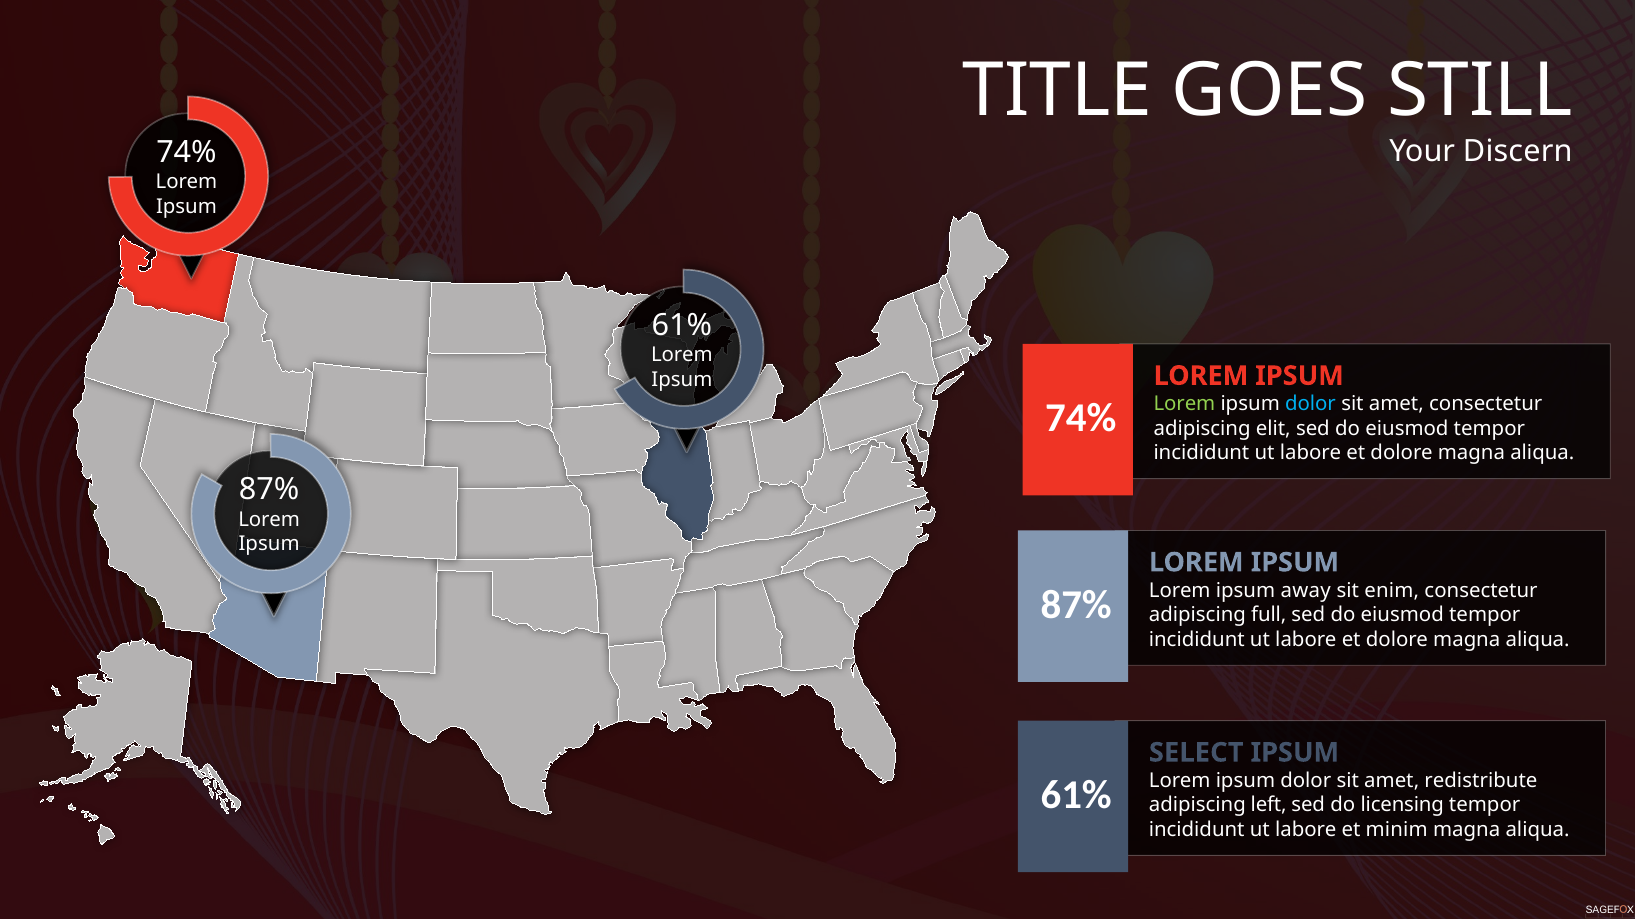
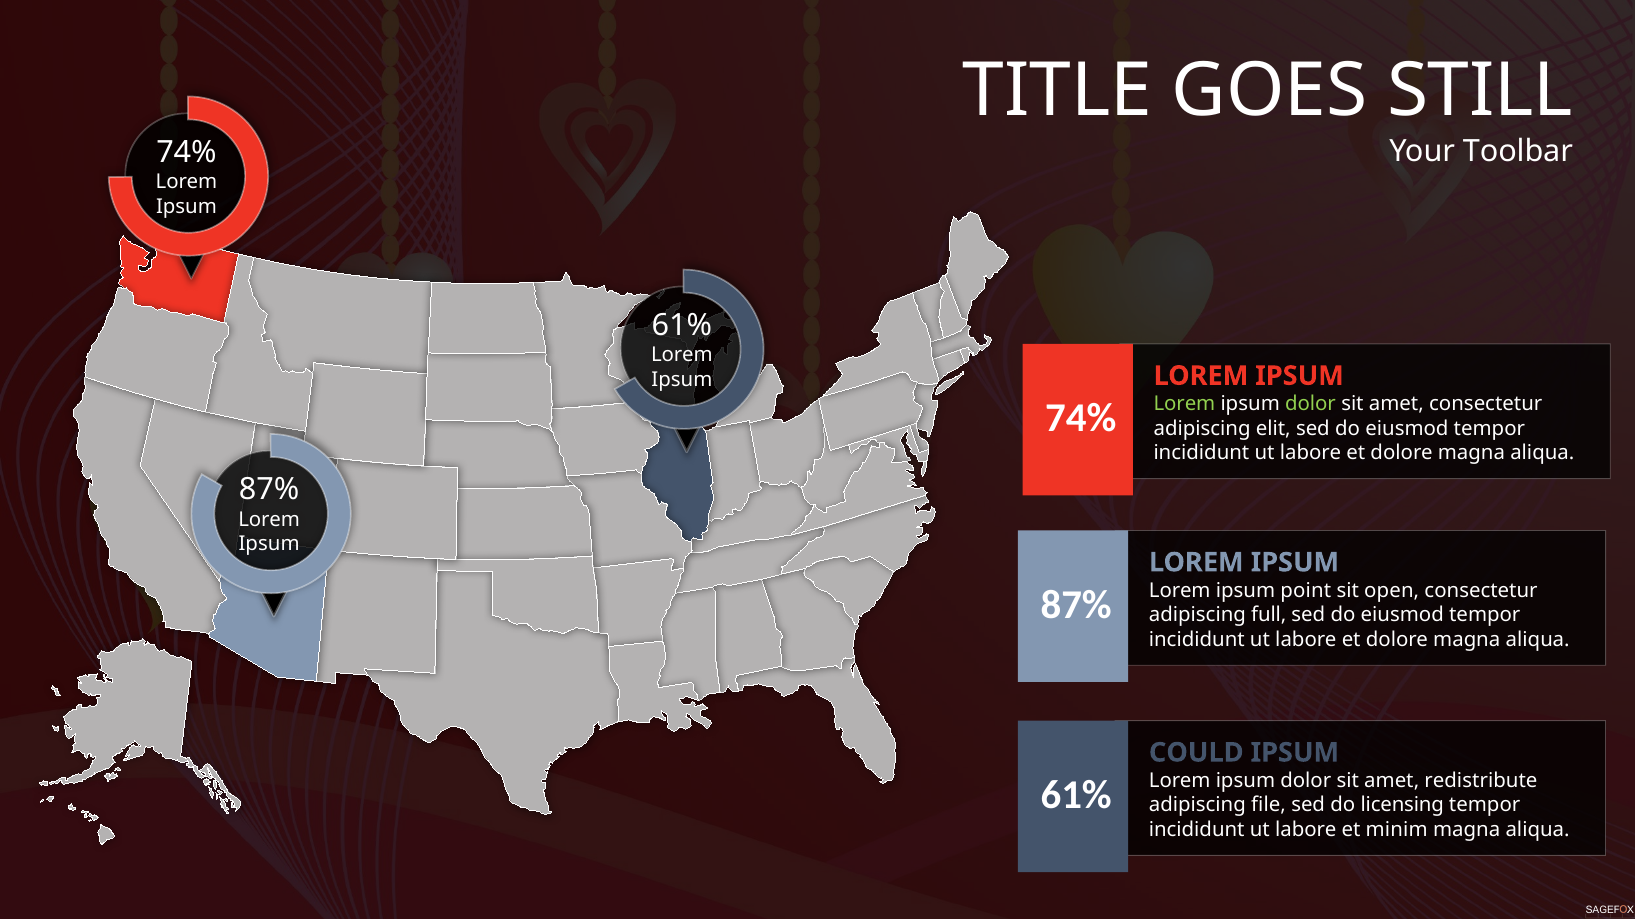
Discern: Discern -> Toolbar
dolor at (1310, 404) colour: light blue -> light green
away: away -> point
enim: enim -> open
SELECT: SELECT -> COULD
left: left -> file
